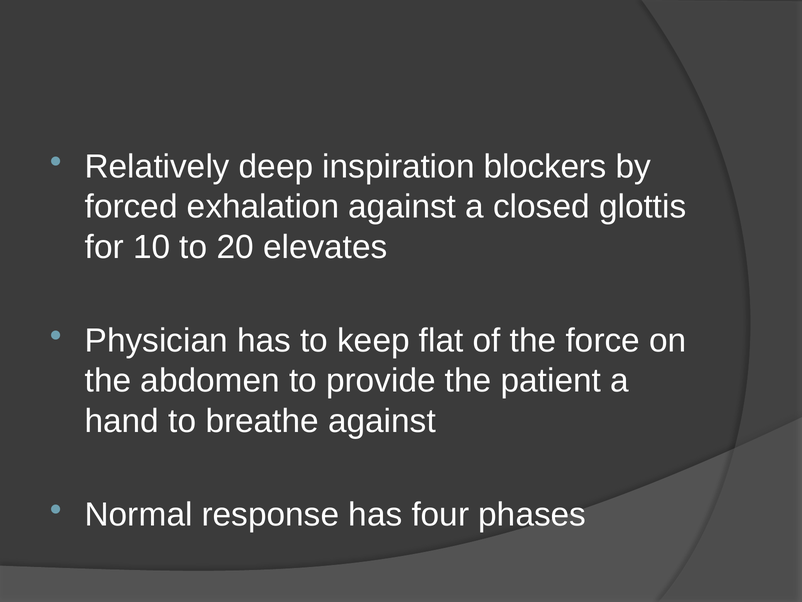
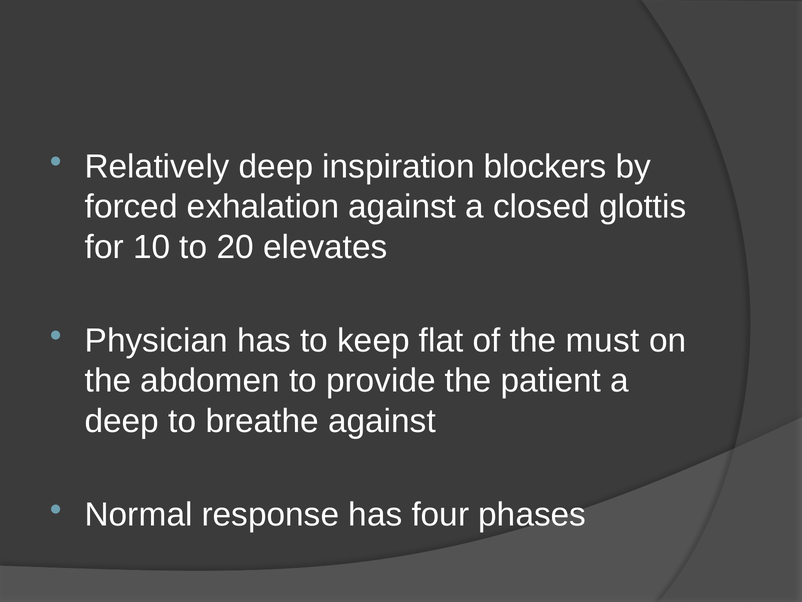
force: force -> must
hand at (122, 421): hand -> deep
